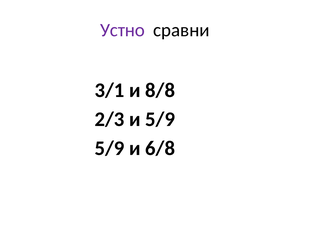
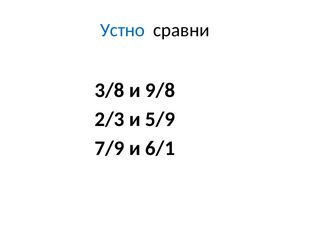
Устно colour: purple -> blue
3/1: 3/1 -> 3/8
8/8: 8/8 -> 9/8
5/9 at (110, 148): 5/9 -> 7/9
6/8: 6/8 -> 6/1
